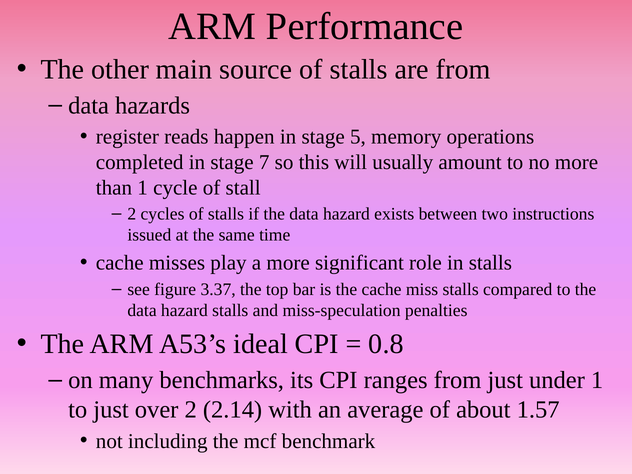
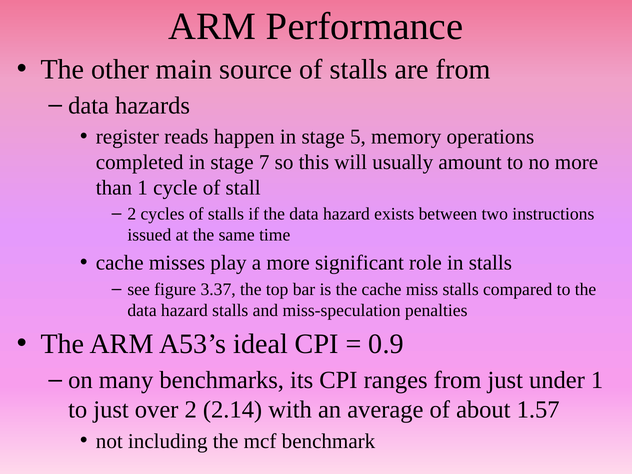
0.8: 0.8 -> 0.9
